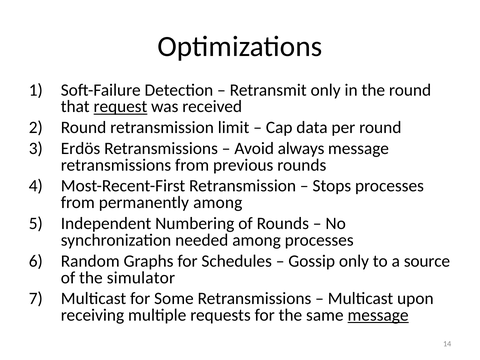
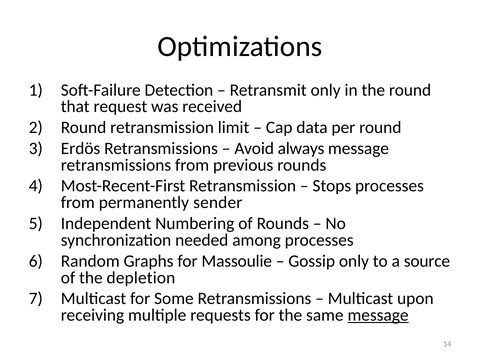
request underline: present -> none
permanently among: among -> sender
Schedules: Schedules -> Massoulie
simulator: simulator -> depletion
